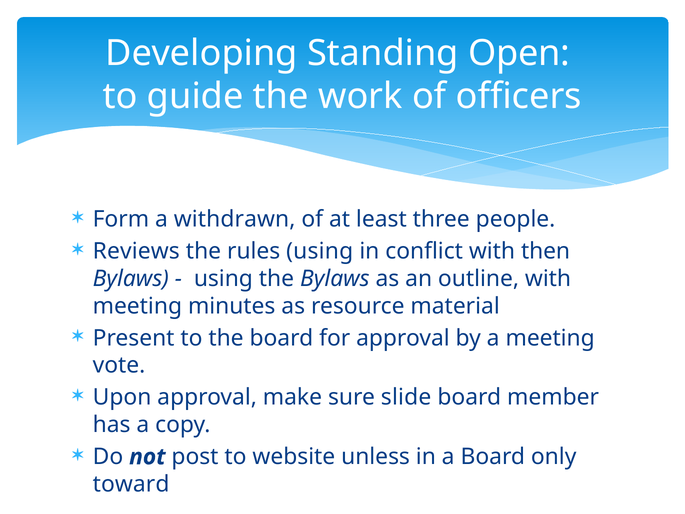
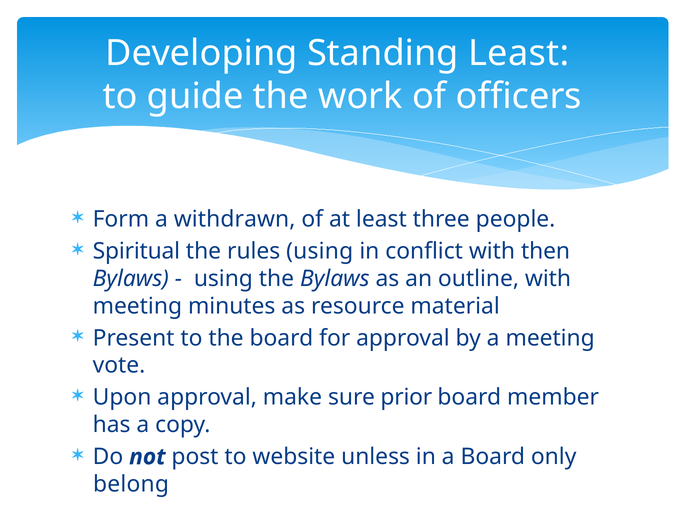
Standing Open: Open -> Least
Reviews: Reviews -> Spiritual
slide: slide -> prior
toward: toward -> belong
